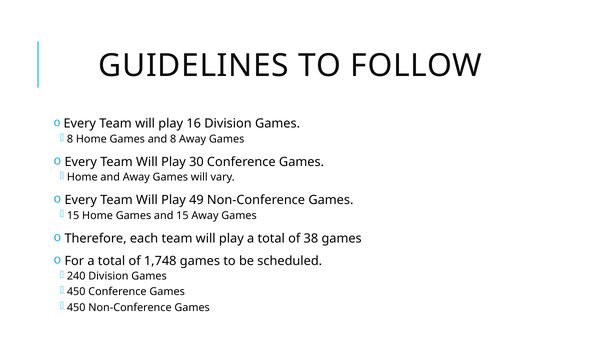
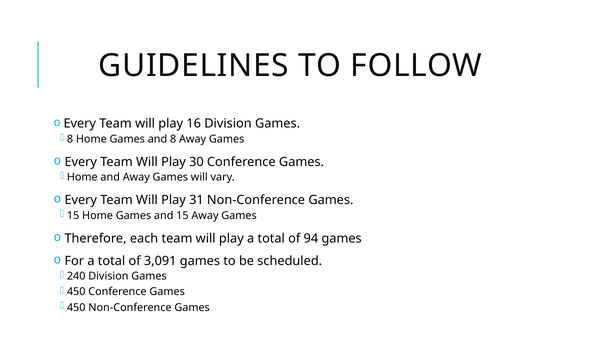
49: 49 -> 31
38: 38 -> 94
1,748: 1,748 -> 3,091
